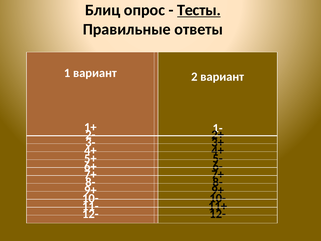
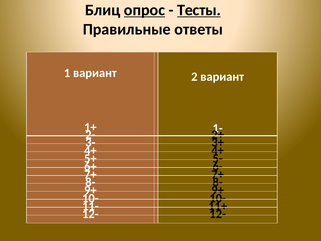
опрос underline: none -> present
